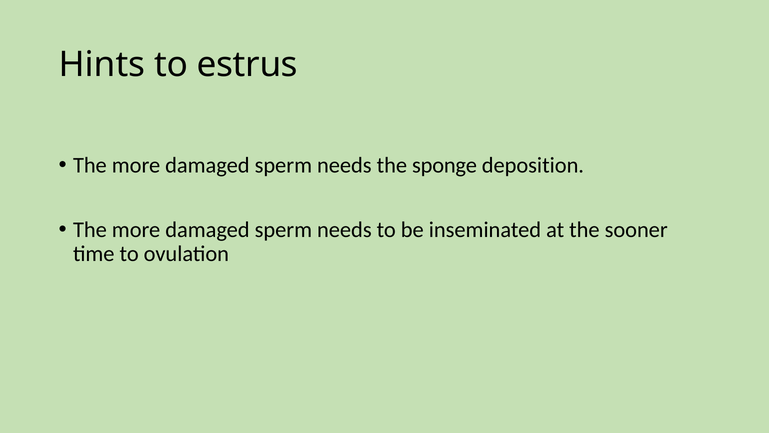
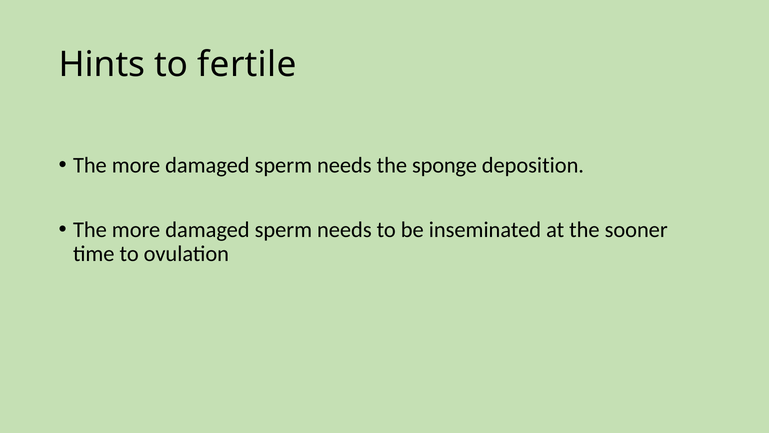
estrus: estrus -> fertile
